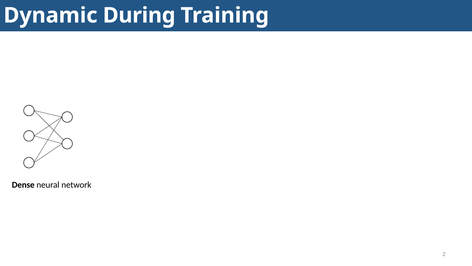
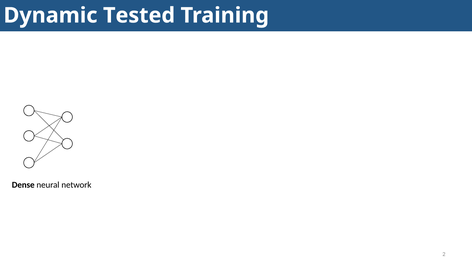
During: During -> Tested
